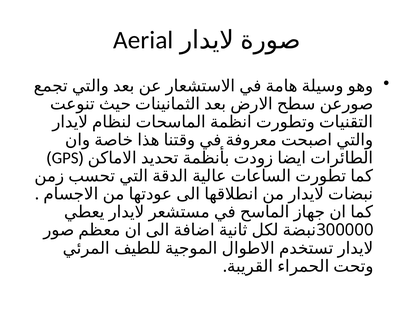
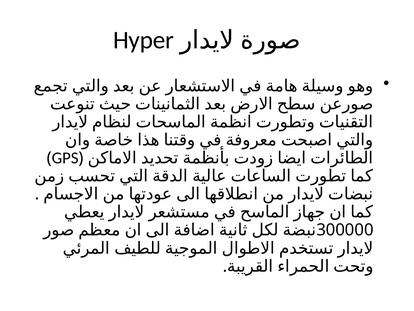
Aerial: Aerial -> Hyper
